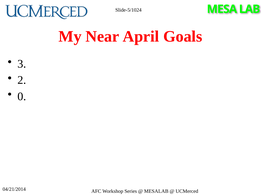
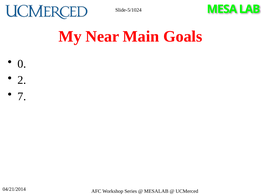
April: April -> Main
3: 3 -> 0
0: 0 -> 7
